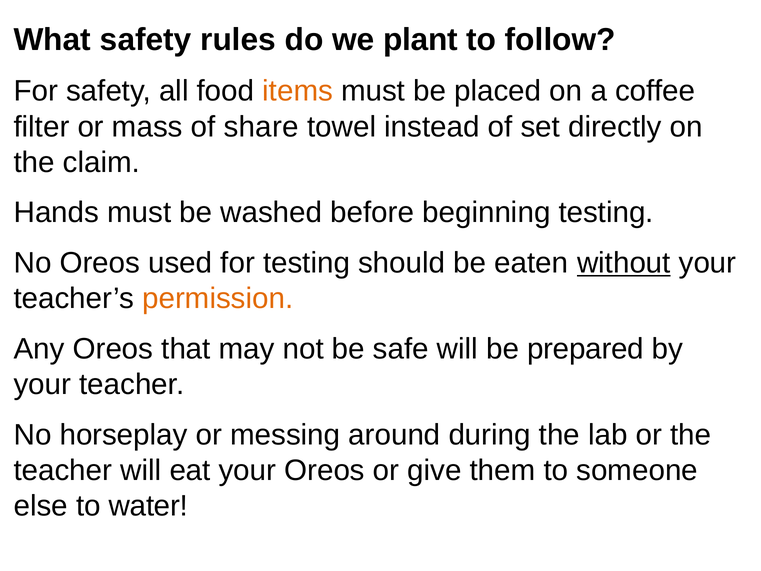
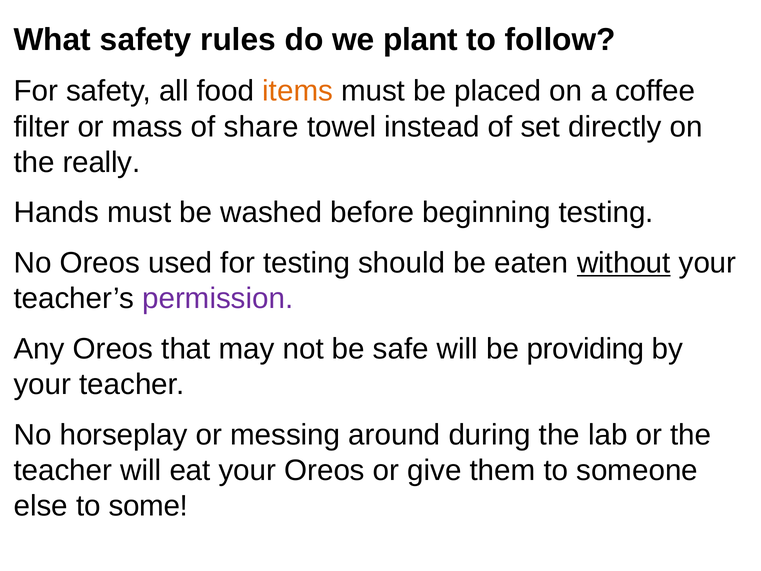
claim: claim -> really
permission colour: orange -> purple
prepared: prepared -> providing
water: water -> some
